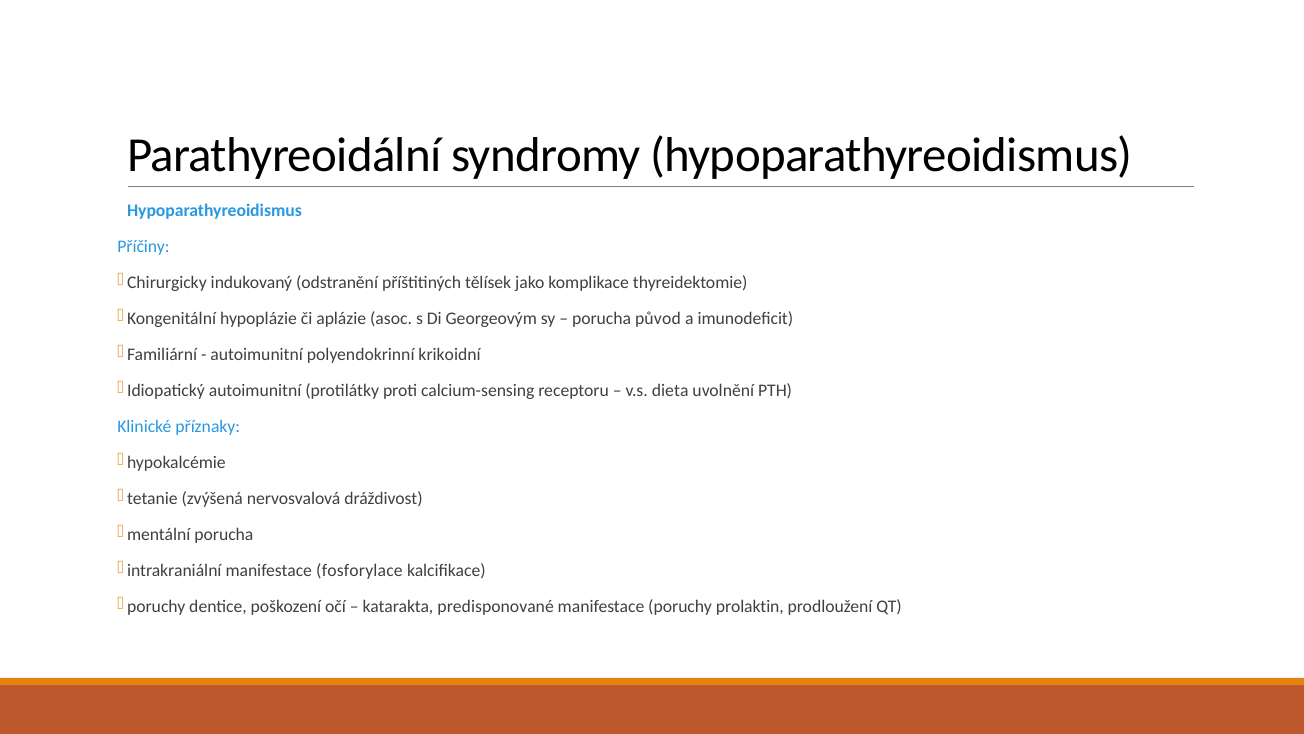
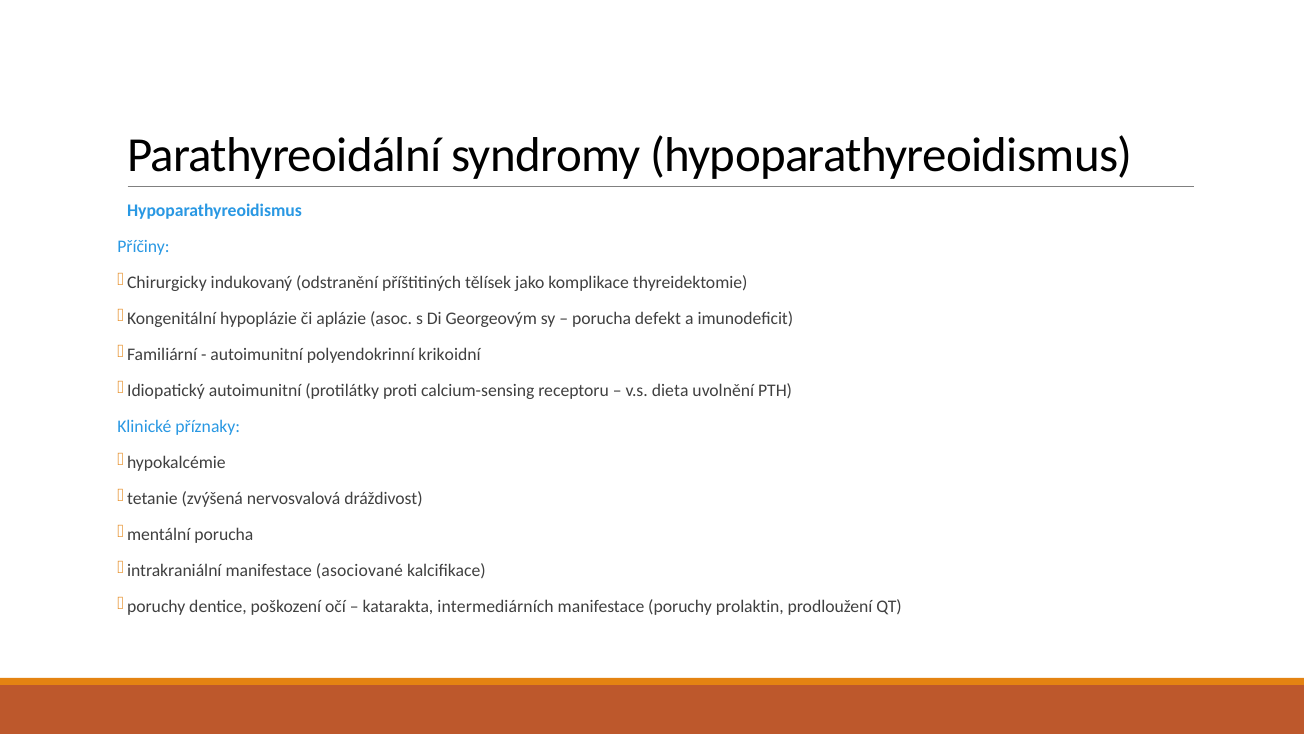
původ: původ -> defekt
fosforylace: fosforylace -> asociované
predisponované: predisponované -> intermediárních
